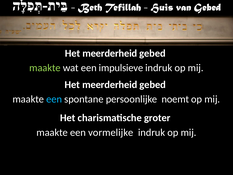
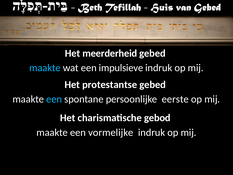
maakte at (45, 68) colour: light green -> light blue
meerderheid at (110, 84): meerderheid -> protestantse
noemt: noemt -> eerste
groter: groter -> gebod
